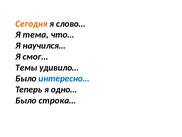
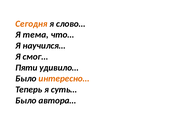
Темы: Темы -> Пяти
интересно… colour: blue -> orange
одно…: одно… -> суть…
строка…: строка… -> автора…
